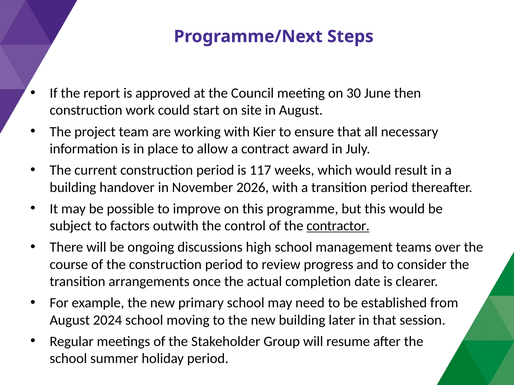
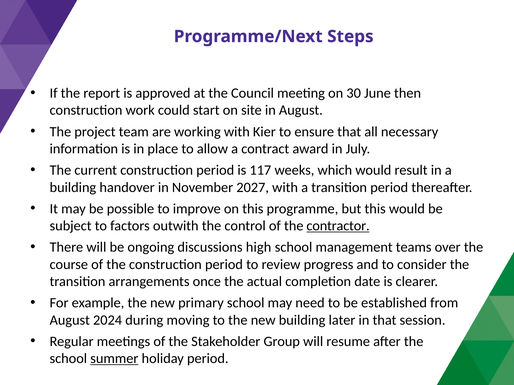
2026: 2026 -> 2027
2024 school: school -> during
summer underline: none -> present
